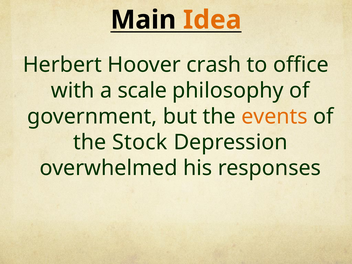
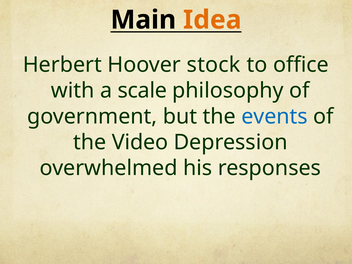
crash: crash -> stock
events colour: orange -> blue
Stock: Stock -> Video
